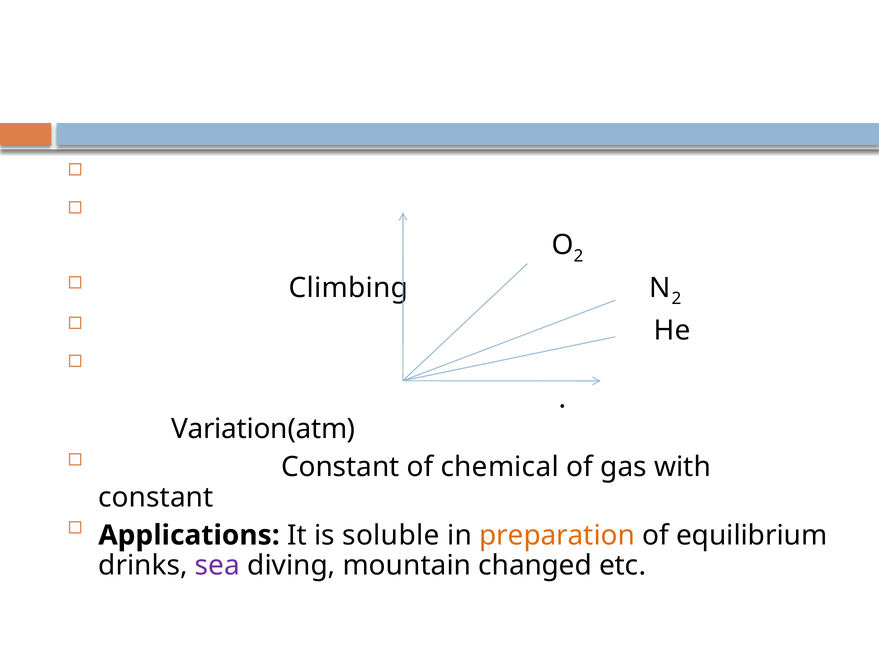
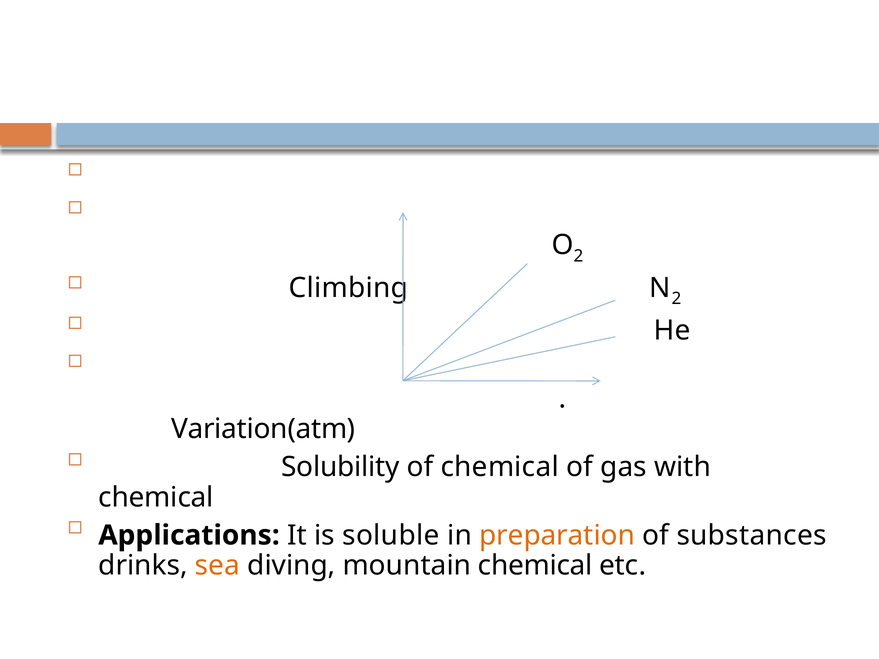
Constant at (340, 467): Constant -> Solubility
constant at (156, 497): constant -> chemical
equilibrium: equilibrium -> substances
sea colour: purple -> orange
mountain changed: changed -> chemical
